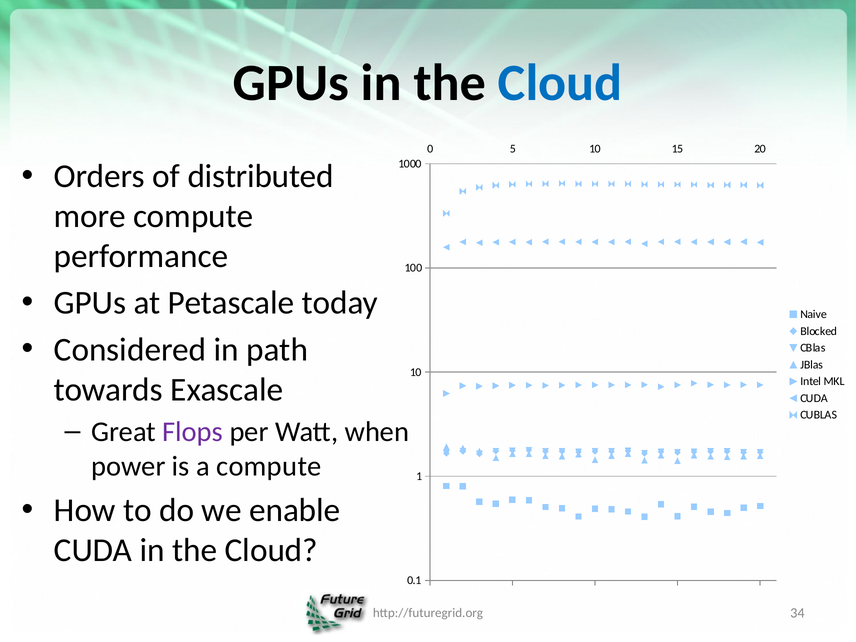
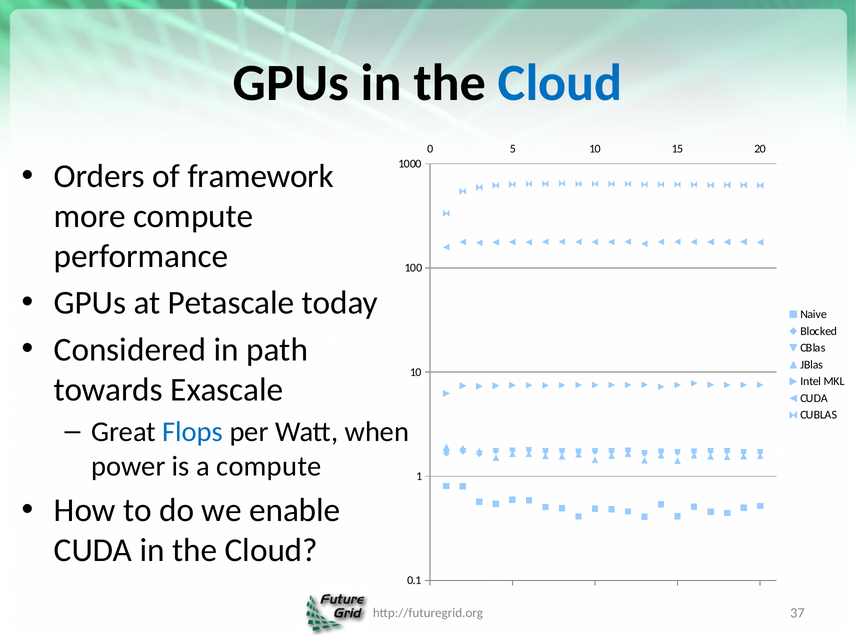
distributed: distributed -> framework
Flops colour: purple -> blue
34: 34 -> 37
